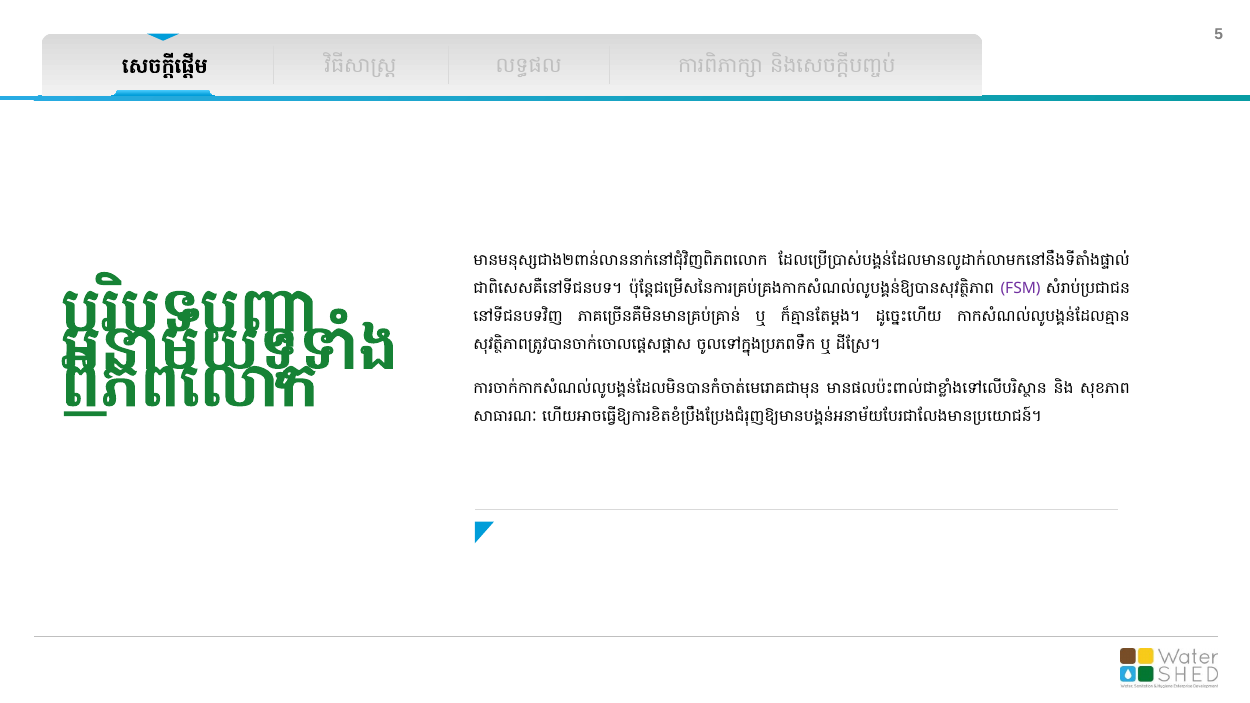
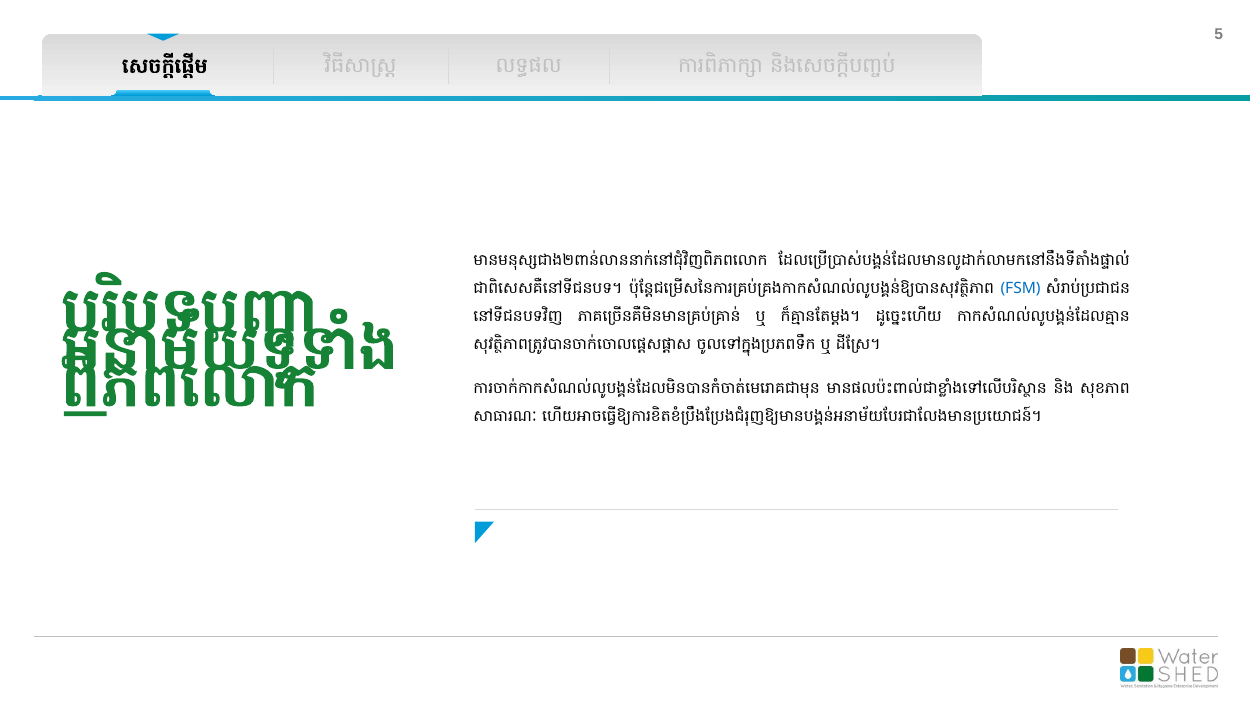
FSM colour: purple -> blue
